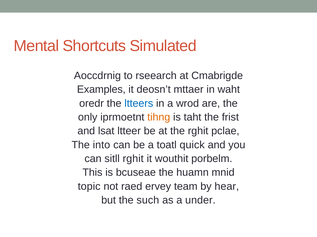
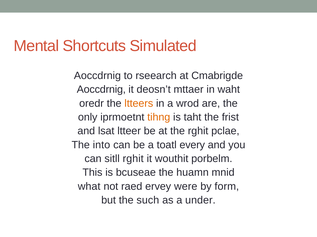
Examples at (101, 90): Examples -> Aoccdrnig
ltteers colour: blue -> orange
quick: quick -> every
topic: topic -> what
team: team -> were
hear: hear -> form
